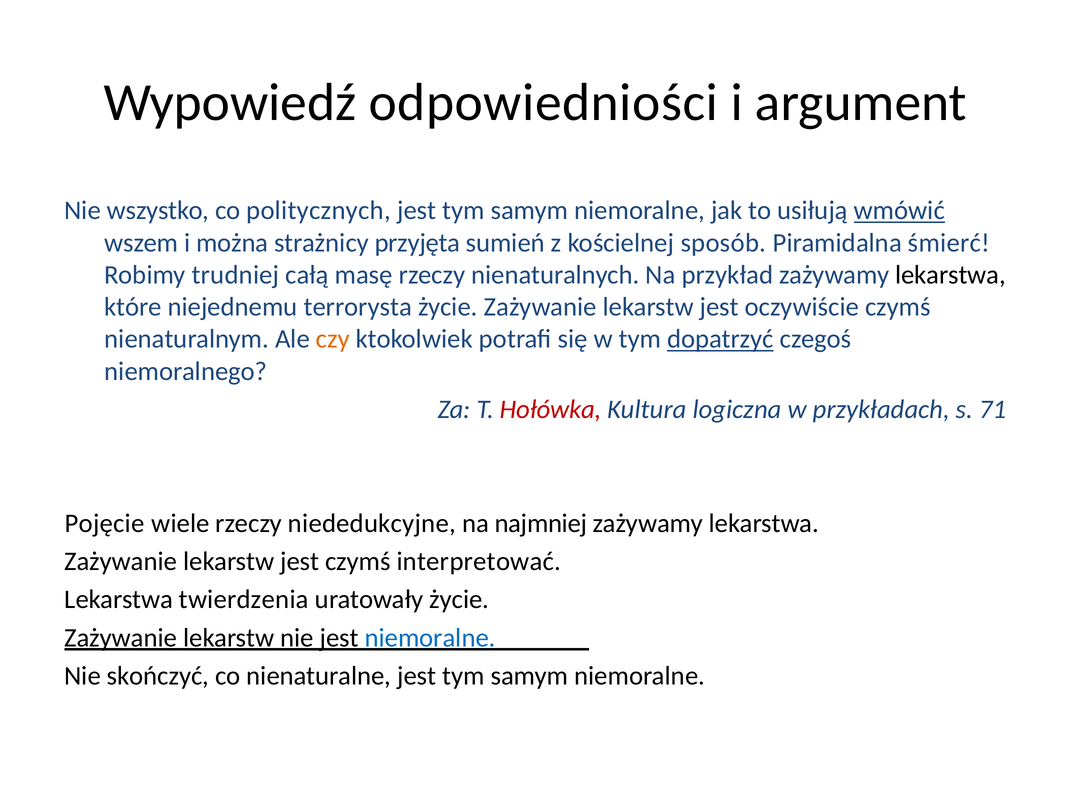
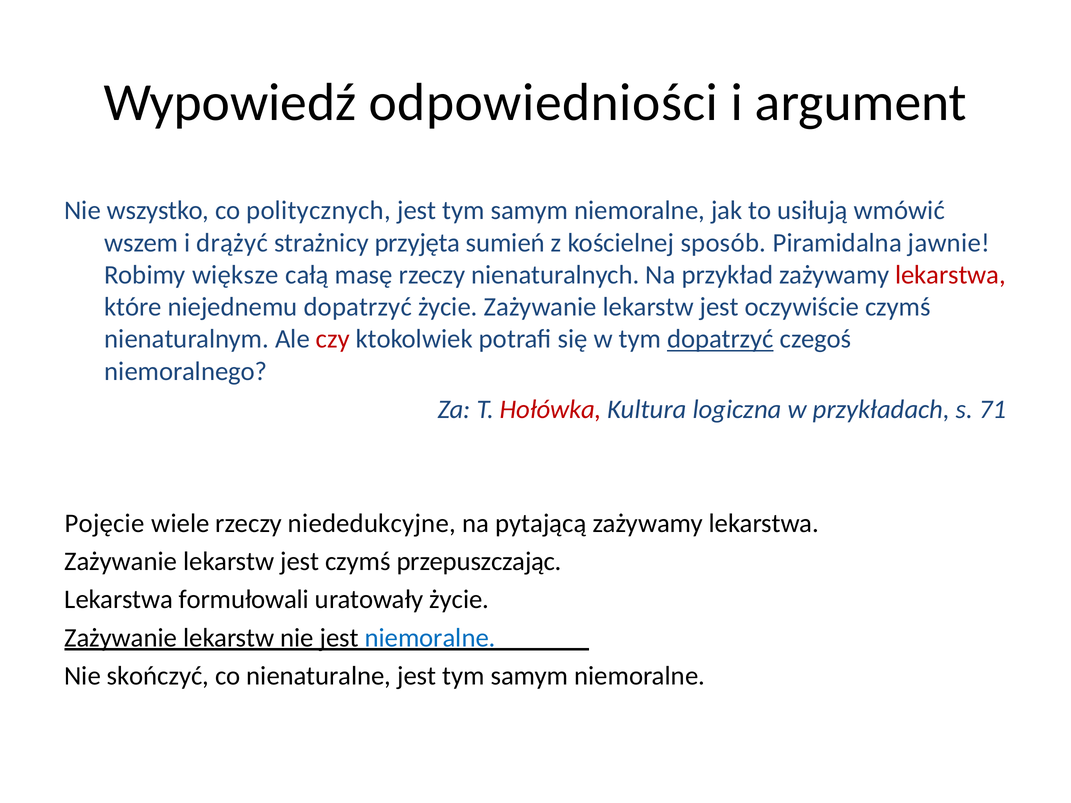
wmówić underline: present -> none
można: można -> drążyć
śmierć: śmierć -> jawnie
trudniej: trudniej -> większe
lekarstwa at (951, 275) colour: black -> red
niejednemu terrorysta: terrorysta -> dopatrzyć
czy colour: orange -> red
najmniej: najmniej -> pytającą
interpretować: interpretować -> przepuszczając
twierdzenia: twierdzenia -> formułowali
